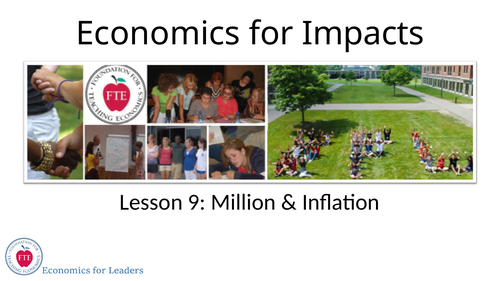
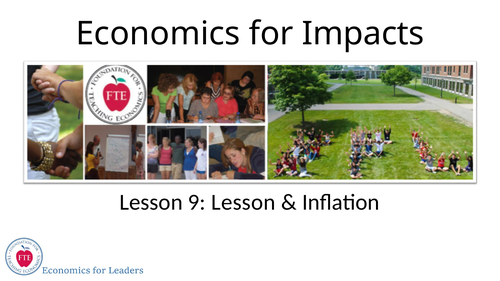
9 Million: Million -> Lesson
